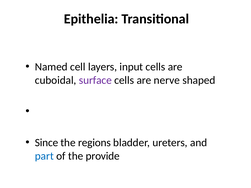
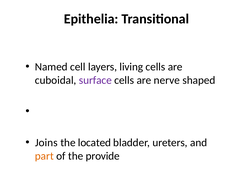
input: input -> living
Since: Since -> Joins
regions: regions -> located
part colour: blue -> orange
